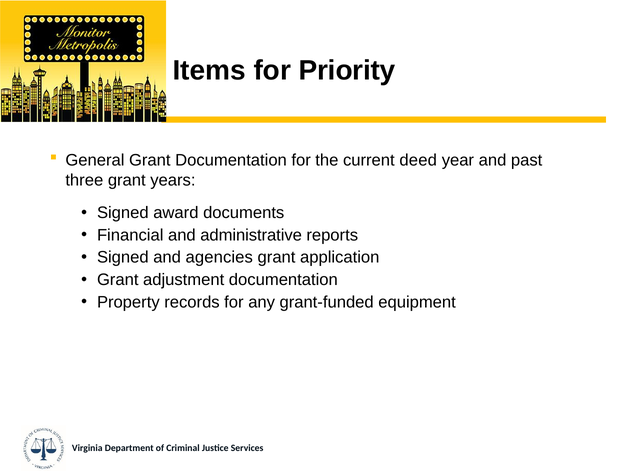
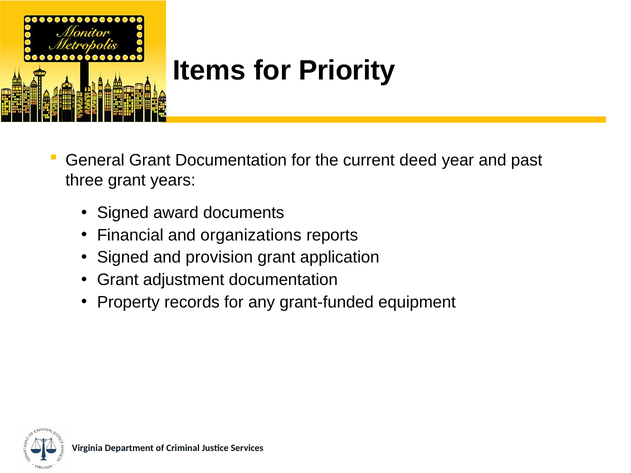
administrative: administrative -> organizations
agencies: agencies -> provision
